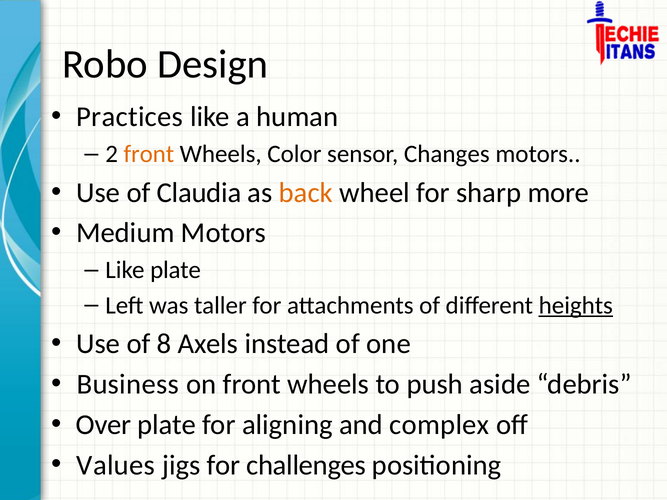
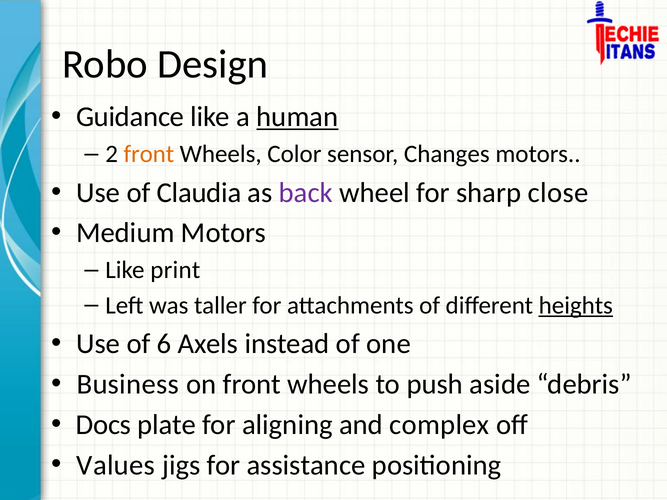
Practices: Practices -> Guidance
human underline: none -> present
back colour: orange -> purple
more: more -> close
Like plate: plate -> print
8: 8 -> 6
Over: Over -> Docs
challenges: challenges -> assistance
